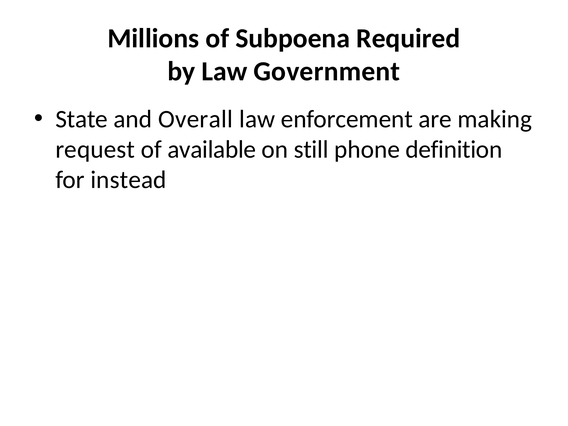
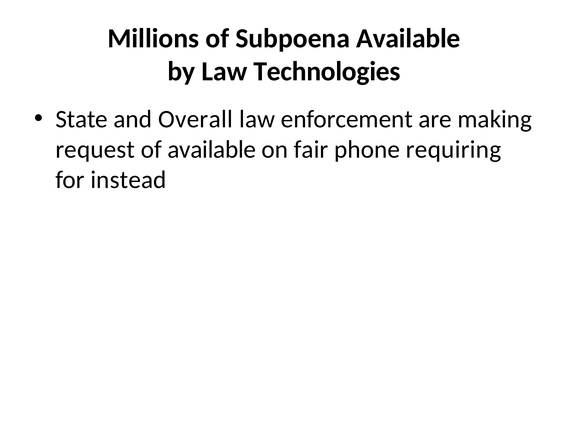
Subpoena Required: Required -> Available
Government: Government -> Technologies
still: still -> fair
definition: definition -> requiring
